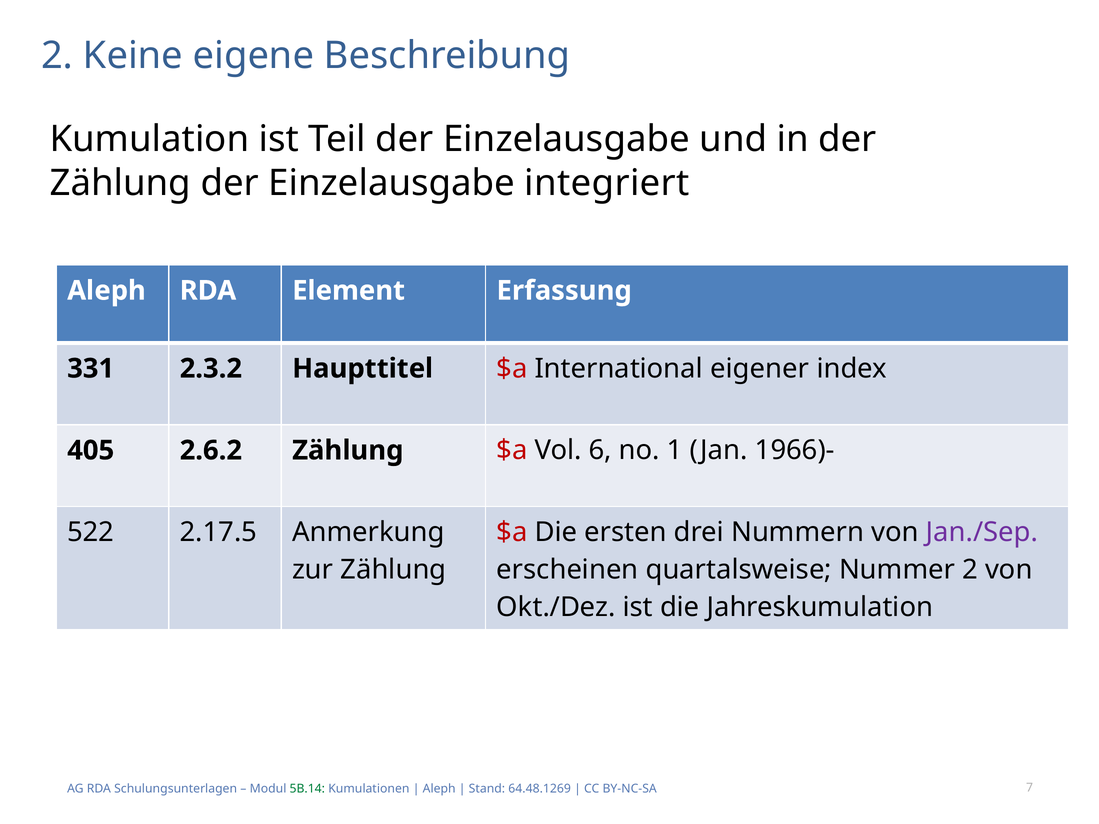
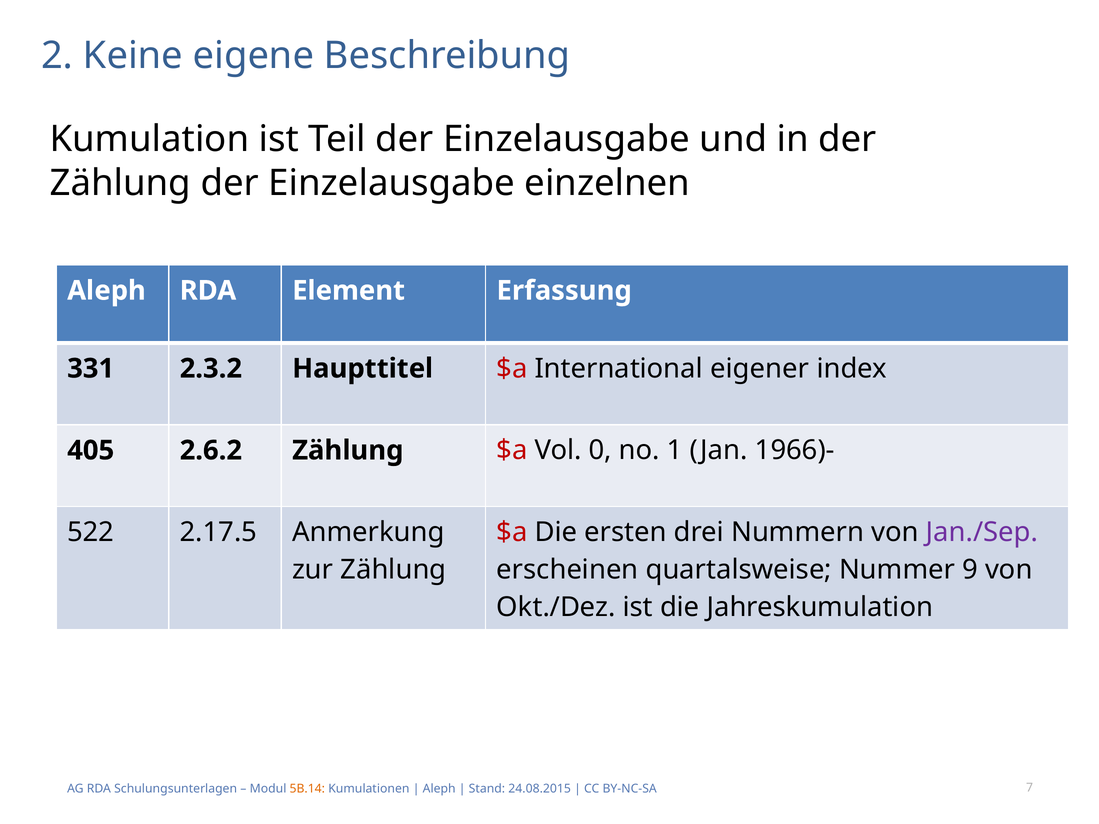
integriert: integriert -> einzelnen
6: 6 -> 0
Nummer 2: 2 -> 9
5B.14 colour: green -> orange
64.48.1269: 64.48.1269 -> 24.08.2015
